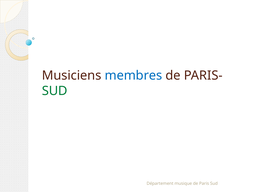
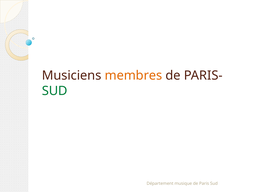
membres colour: blue -> orange
